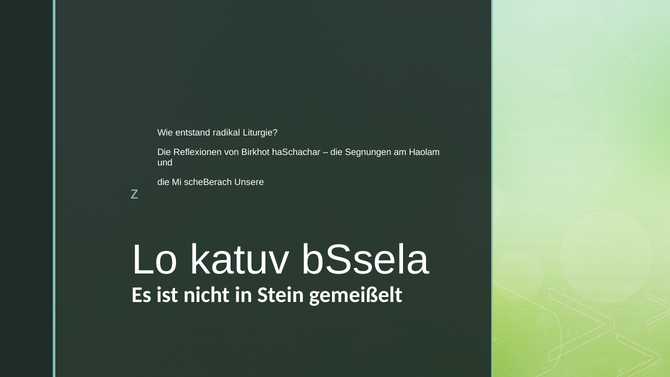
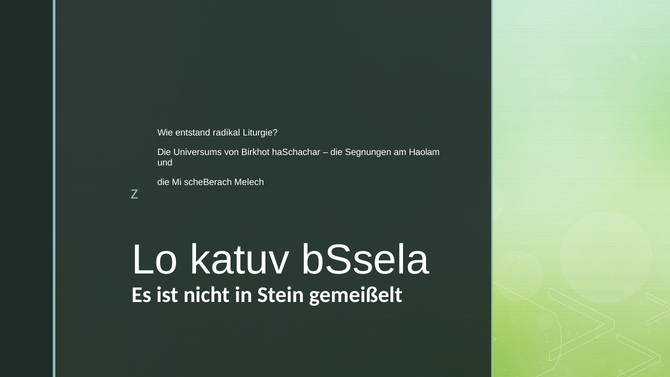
Reflexionen: Reflexionen -> Universums
Unsere: Unsere -> Melech
